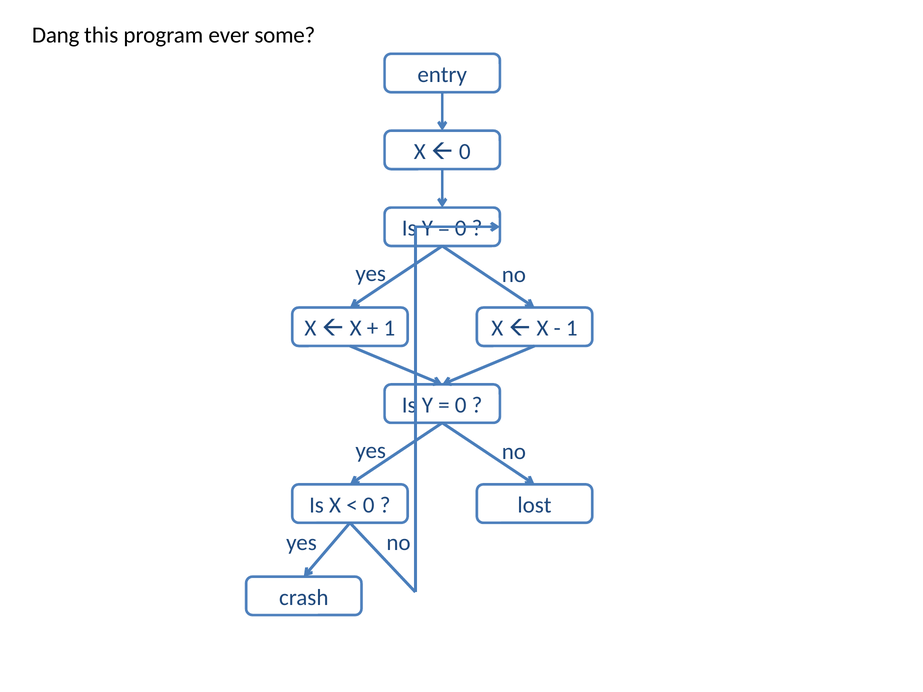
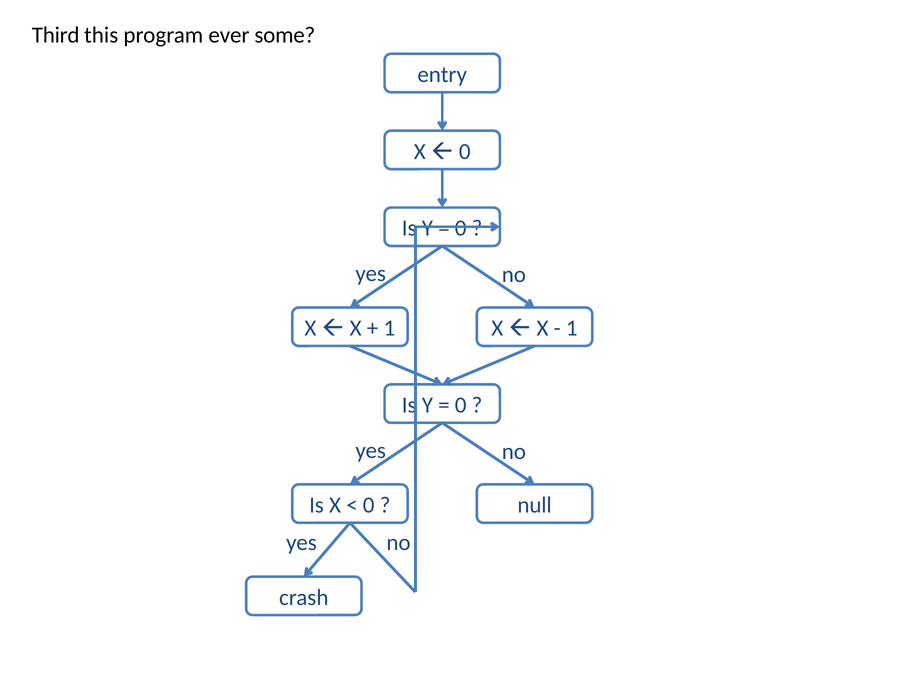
Dang: Dang -> Third
lost: lost -> null
